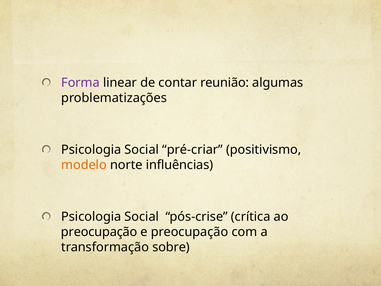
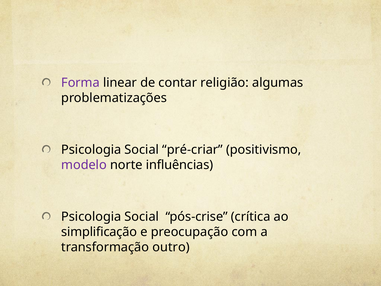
reunião: reunião -> religião
modelo colour: orange -> purple
preocupação at (99, 232): preocupação -> simplificação
sobre: sobre -> outro
